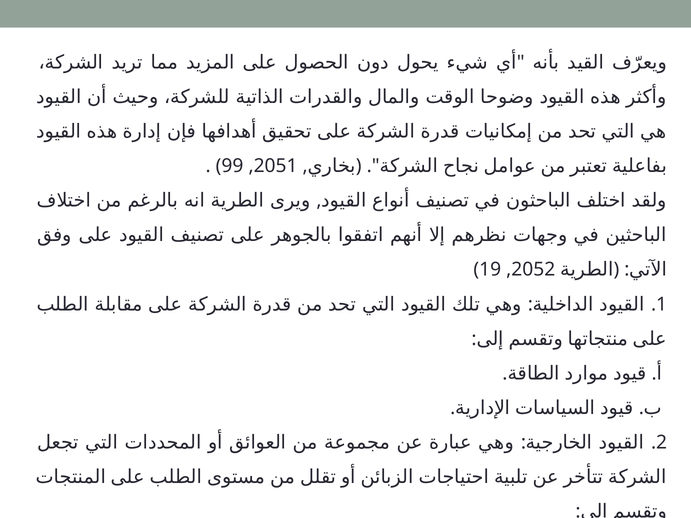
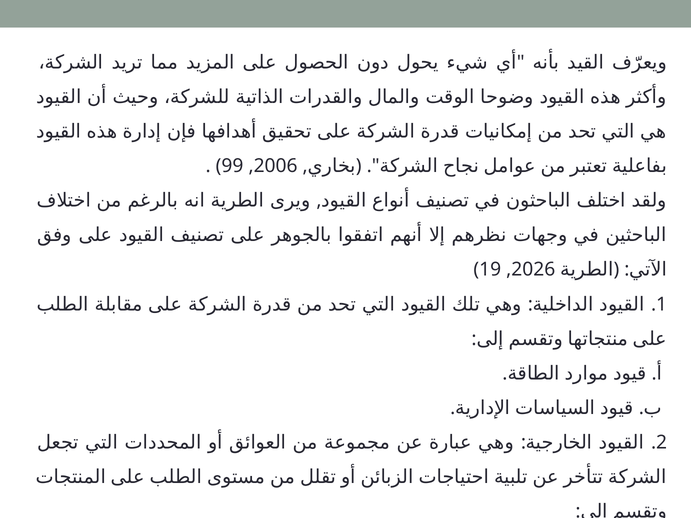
2051: 2051 -> 2006
2052: 2052 -> 2026
